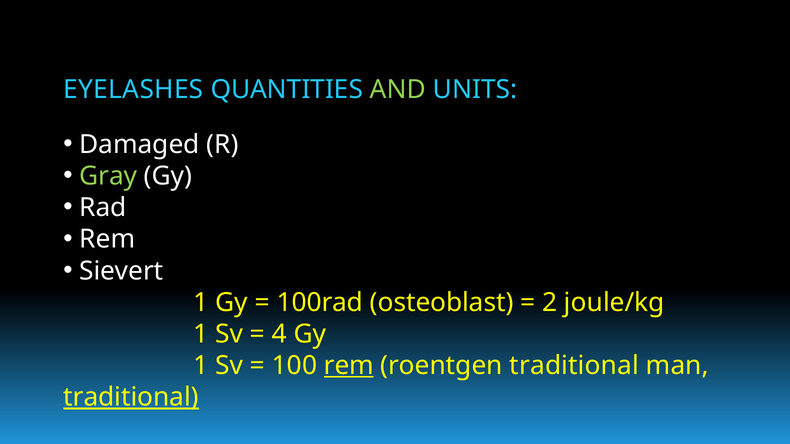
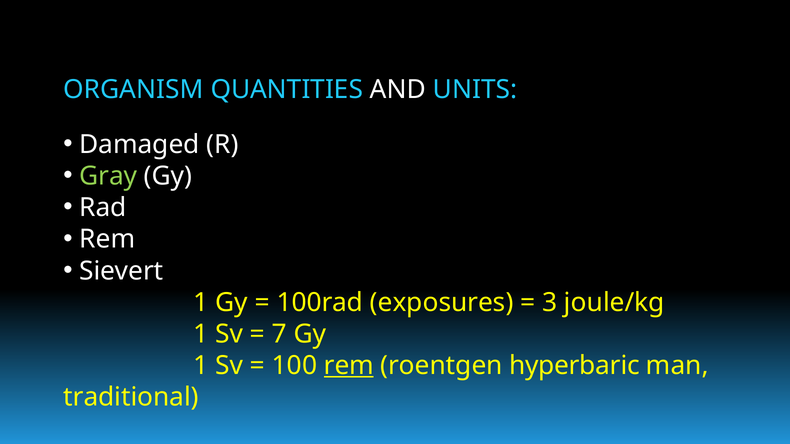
EYELASHES: EYELASHES -> ORGANISM
AND colour: light green -> white
osteoblast: osteoblast -> exposures
2: 2 -> 3
4: 4 -> 7
roentgen traditional: traditional -> hyperbaric
traditional at (131, 398) underline: present -> none
